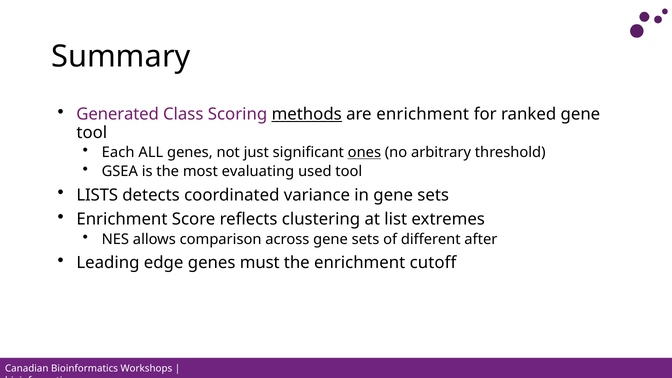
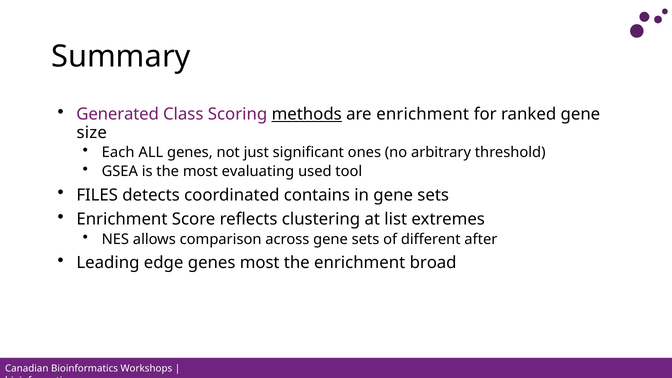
tool at (92, 133): tool -> size
ones underline: present -> none
LISTS: LISTS -> FILES
variance: variance -> contains
genes must: must -> most
cutoff: cutoff -> broad
